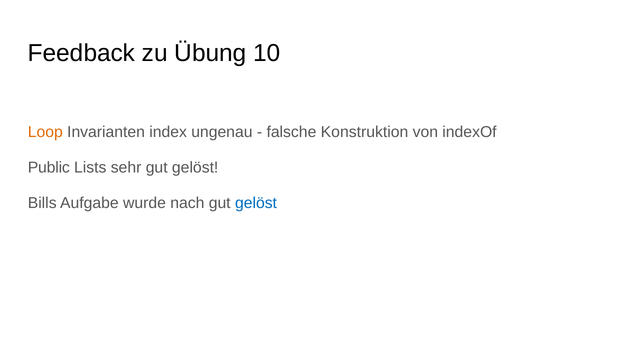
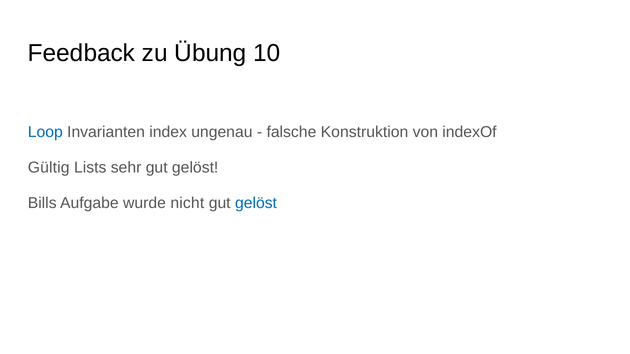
Loop colour: orange -> blue
Public: Public -> Gültig
nach: nach -> nicht
